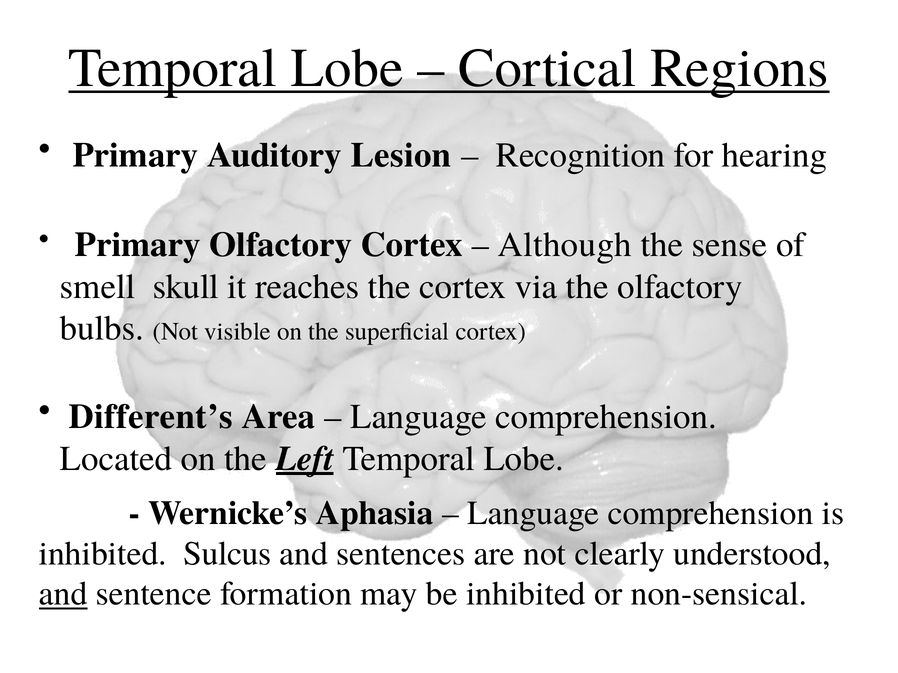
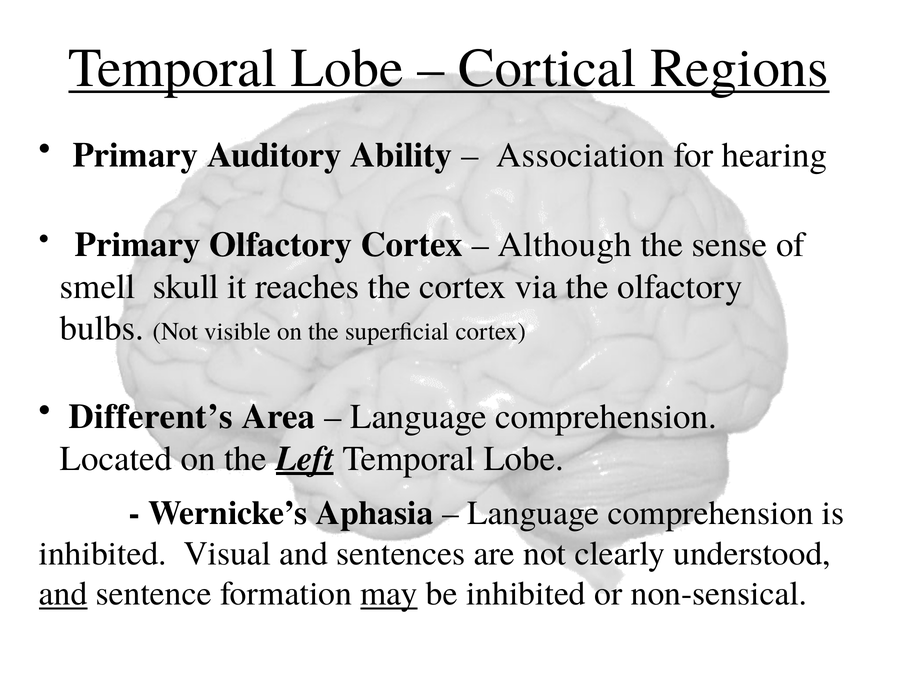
Lesion: Lesion -> Ability
Recognition: Recognition -> Association
Sulcus: Sulcus -> Visual
may underline: none -> present
